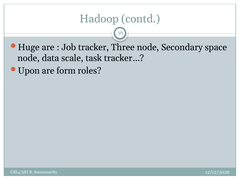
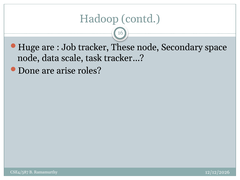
Three: Three -> These
Upon: Upon -> Done
form: form -> arise
